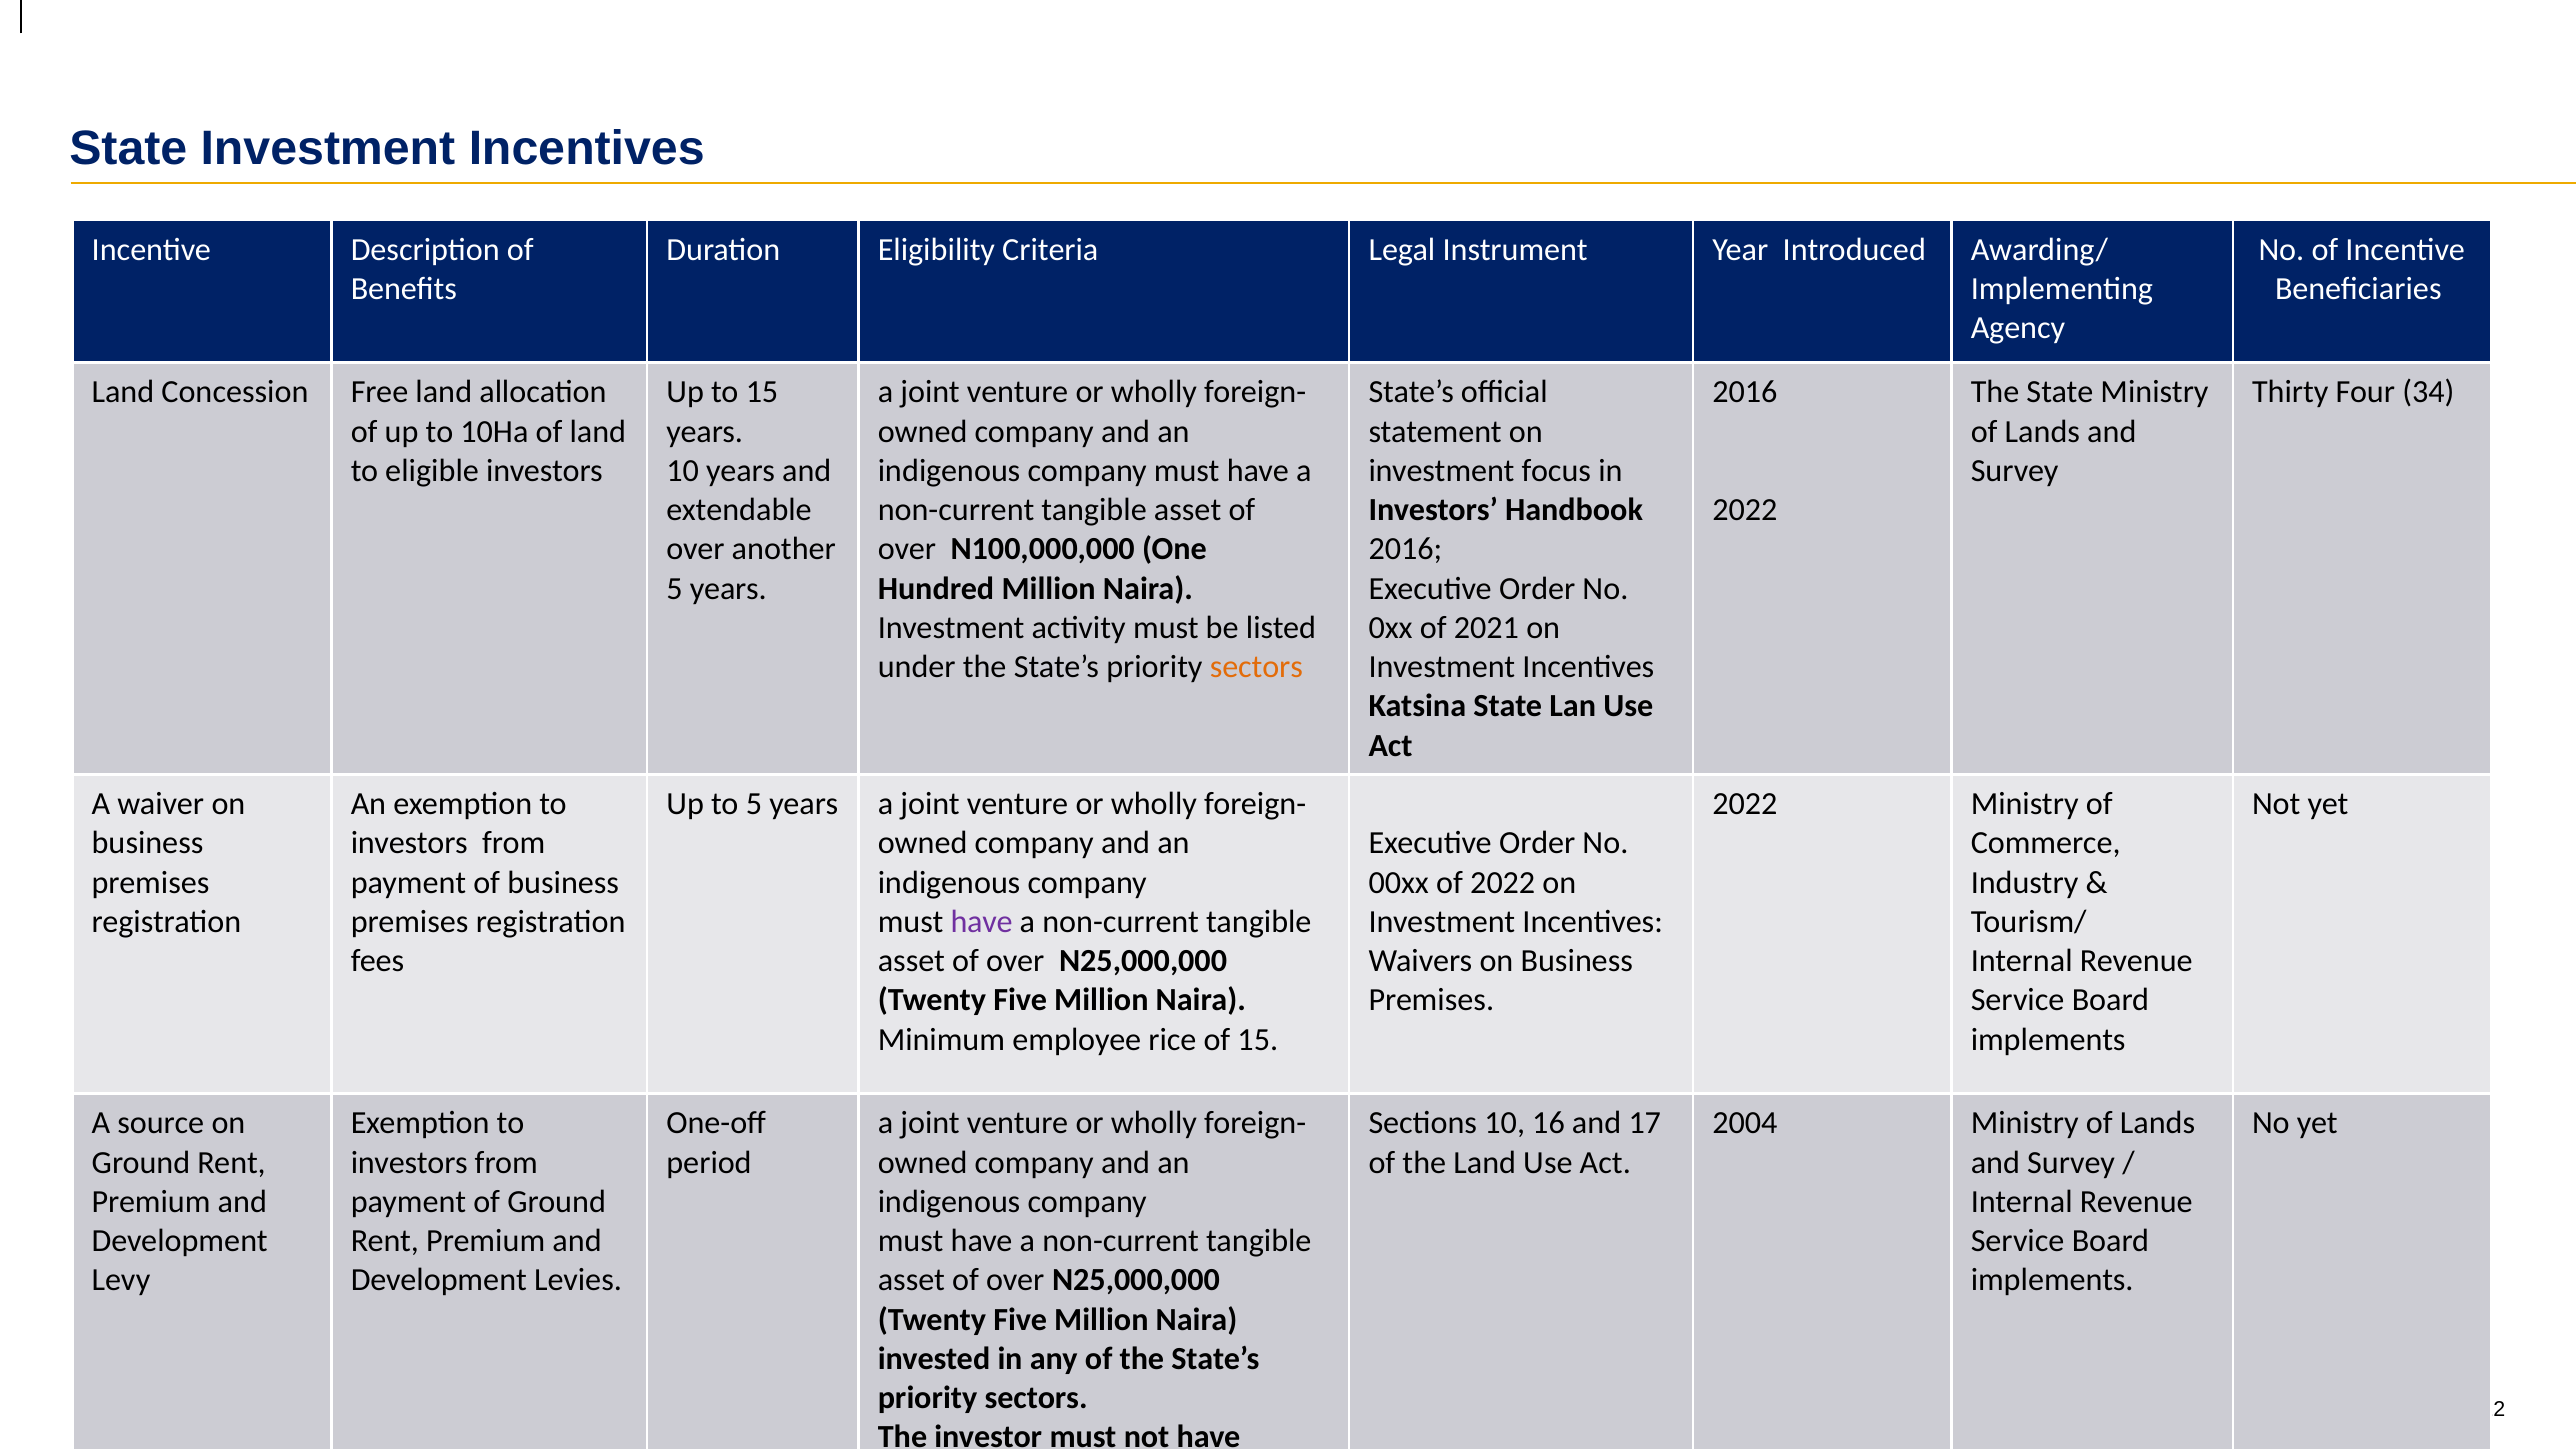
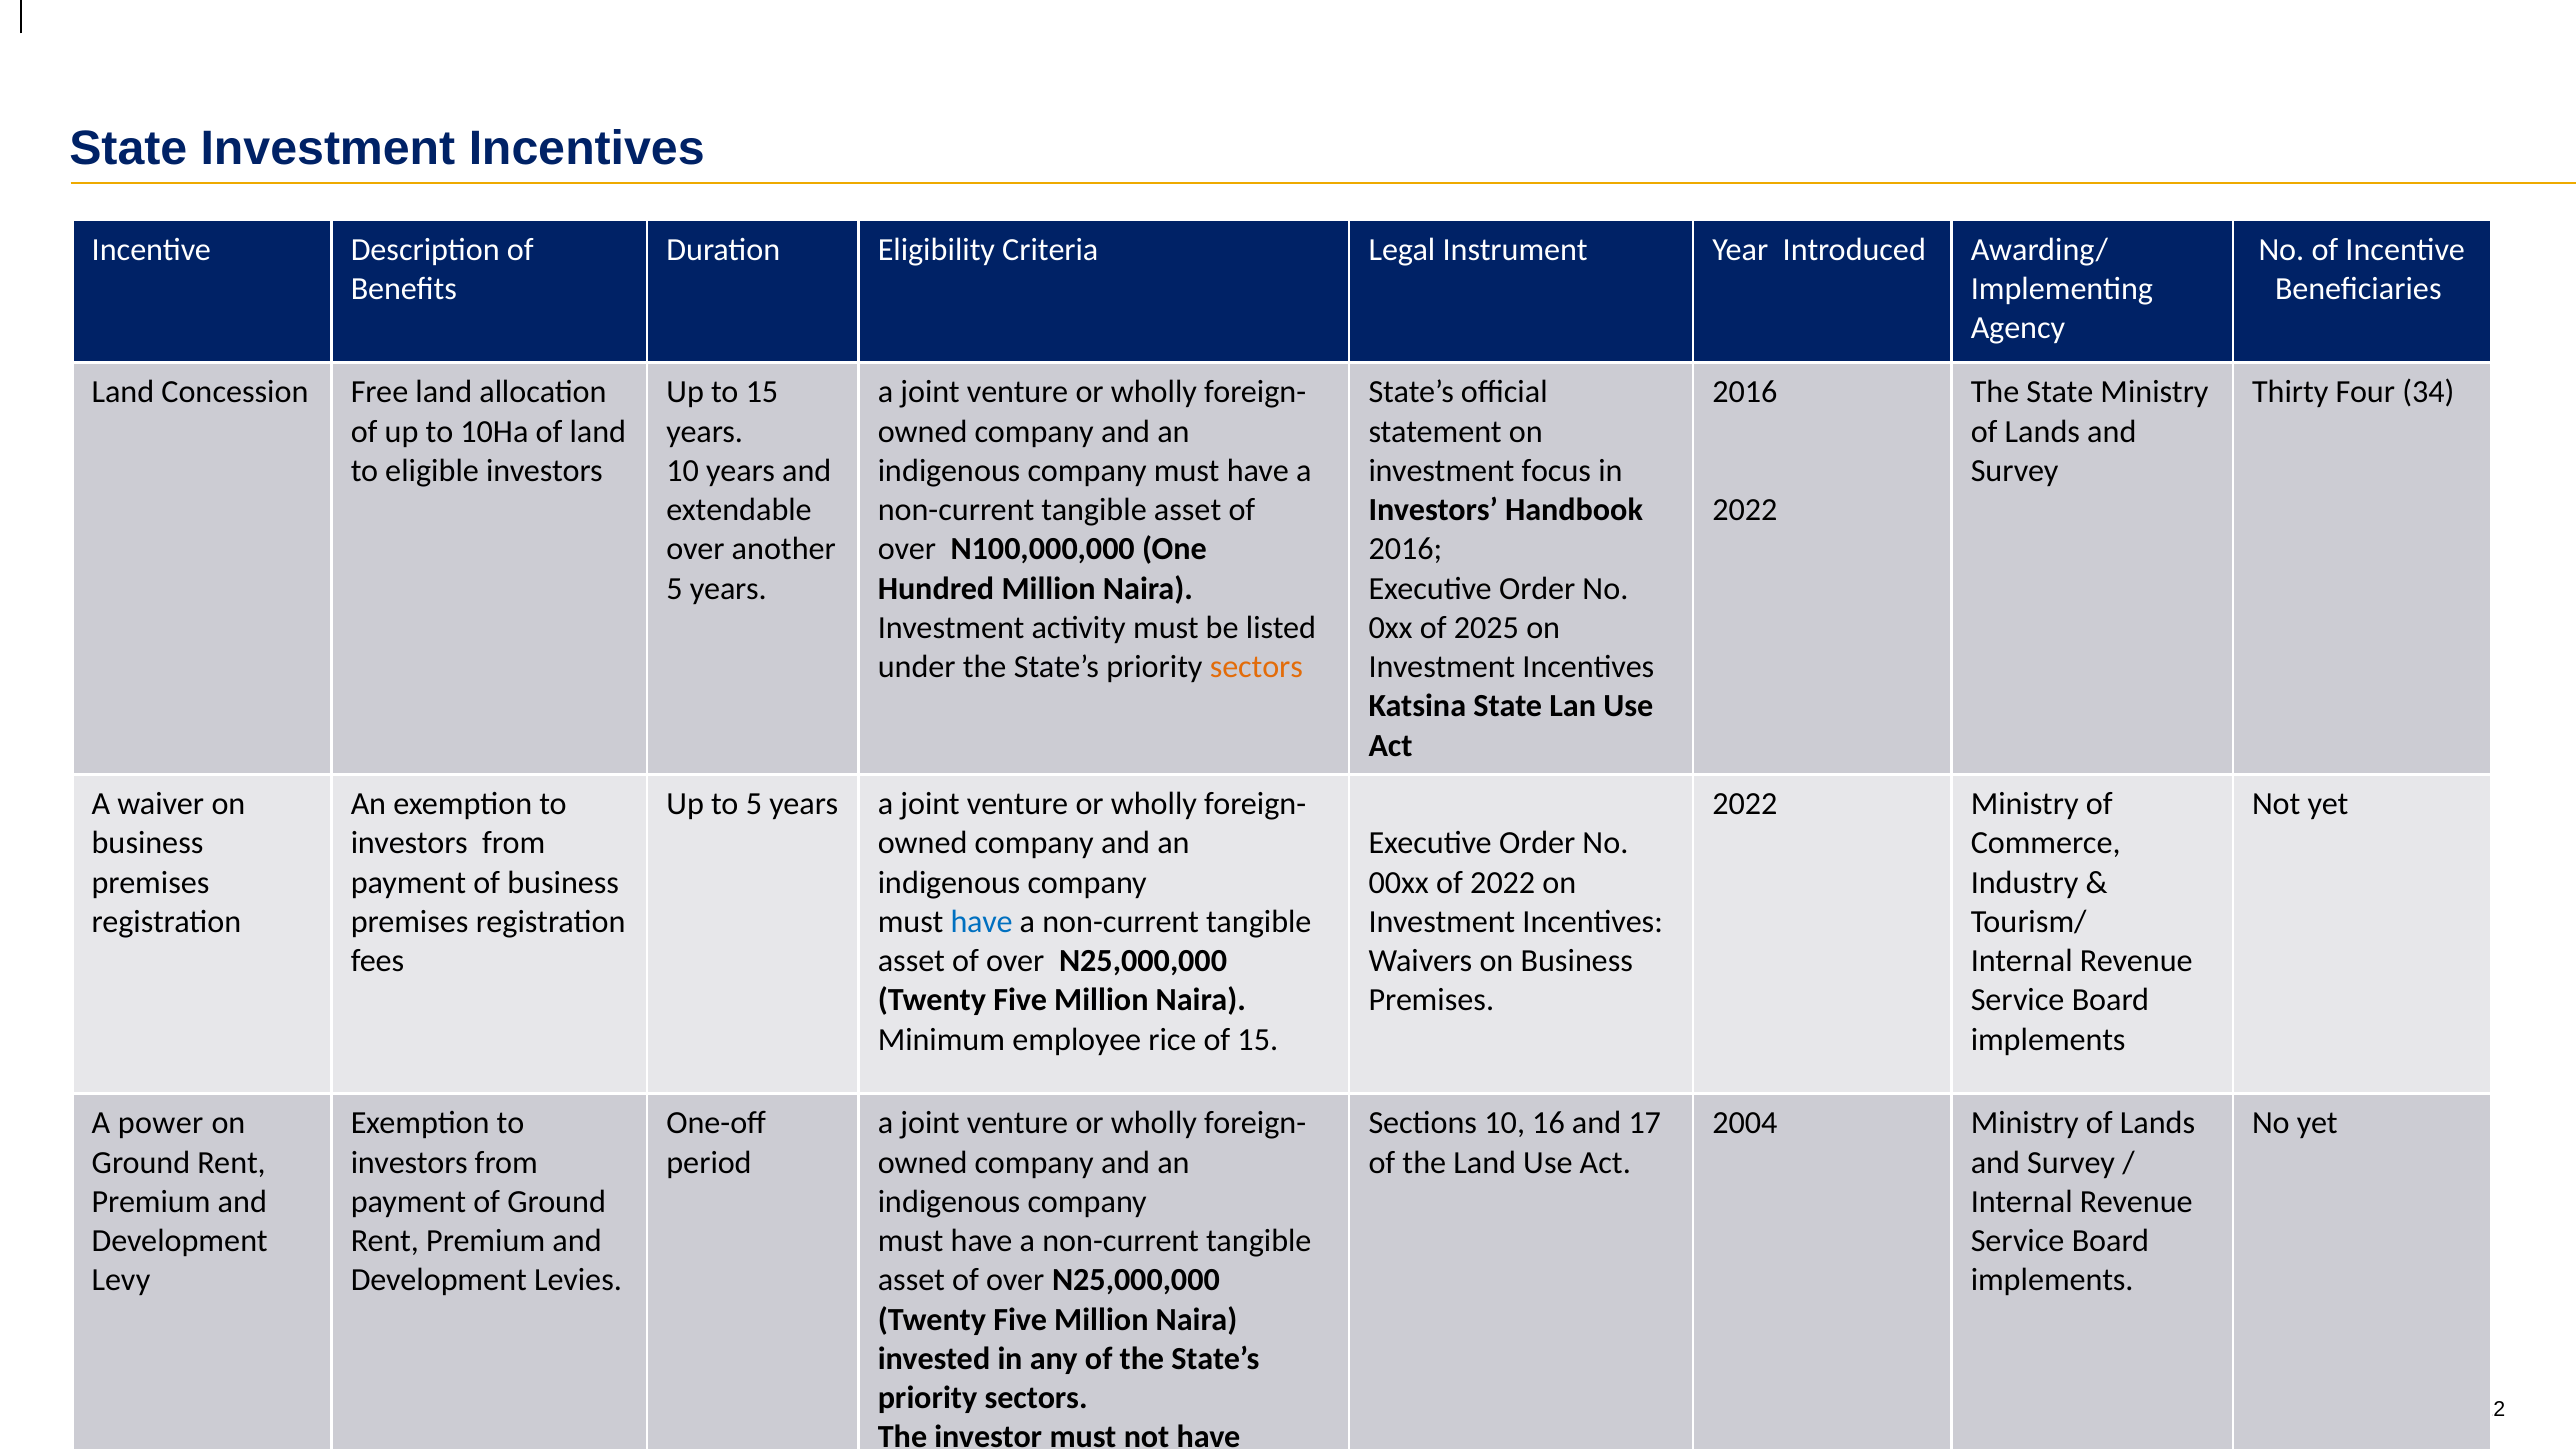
2021: 2021 -> 2025
have at (982, 922) colour: purple -> blue
source: source -> power
